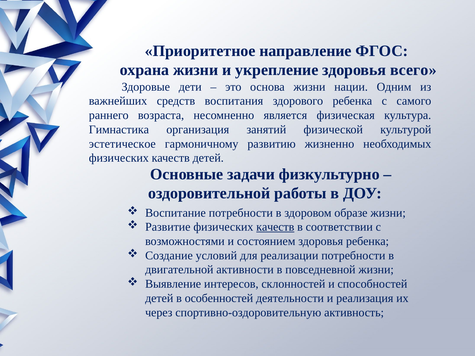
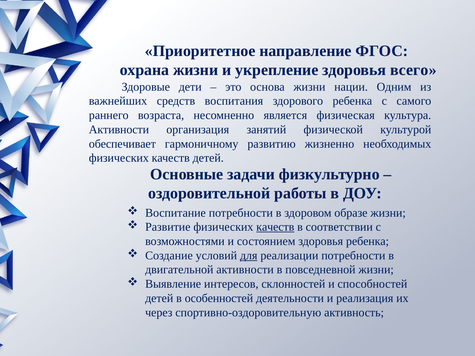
Гимнастика at (119, 130): Гимнастика -> Активности
эстетическое: эстетическое -> обеспечивает
для underline: none -> present
